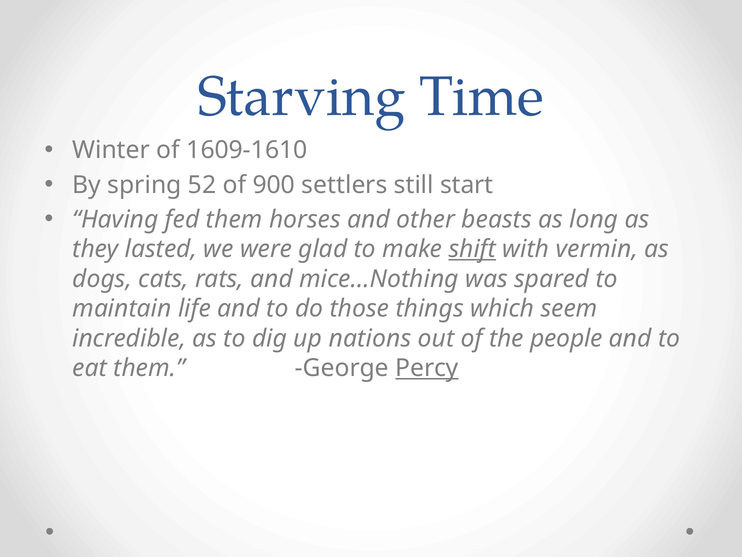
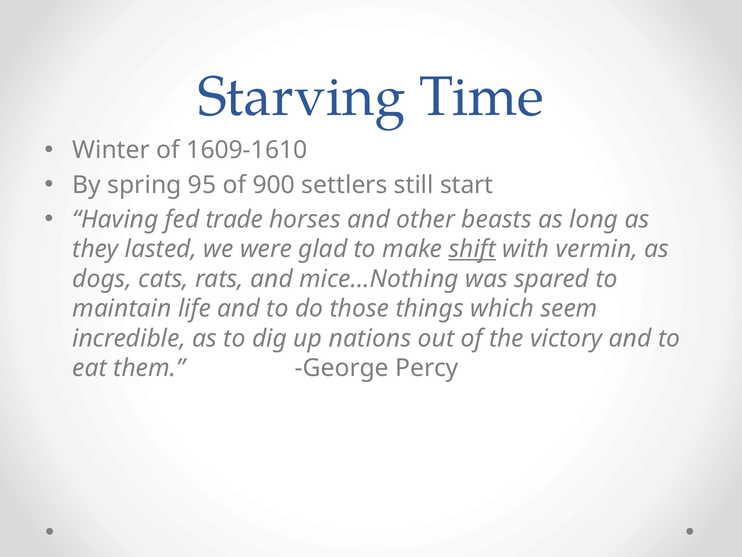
52: 52 -> 95
fed them: them -> trade
people: people -> victory
Percy underline: present -> none
